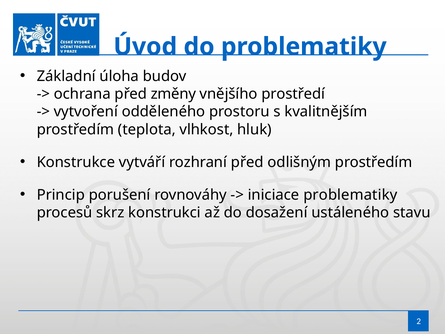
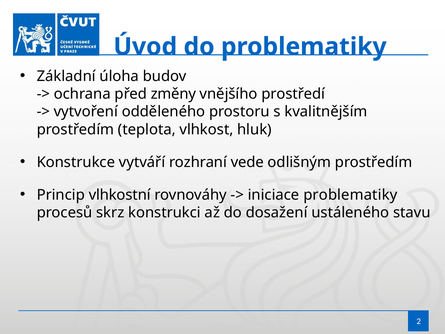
rozhraní před: před -> vede
porušení: porušení -> vlhkostní
